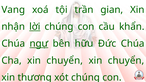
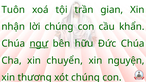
Vang: Vang -> Tuôn
lời underline: present -> none
chuyển at (126, 61): chuyển -> nguyện
